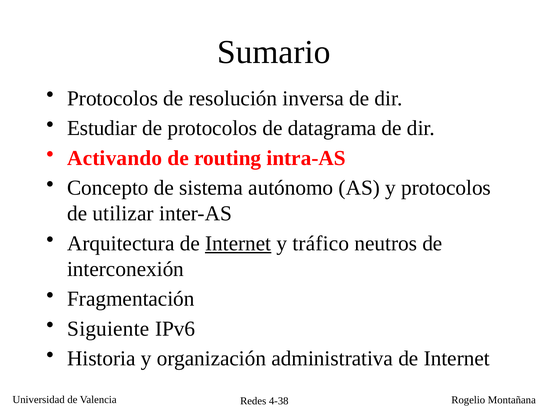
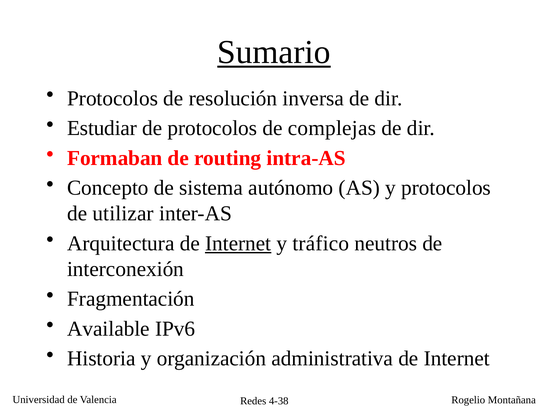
Sumario underline: none -> present
datagrama: datagrama -> complejas
Activando: Activando -> Formaban
Siguiente: Siguiente -> Available
